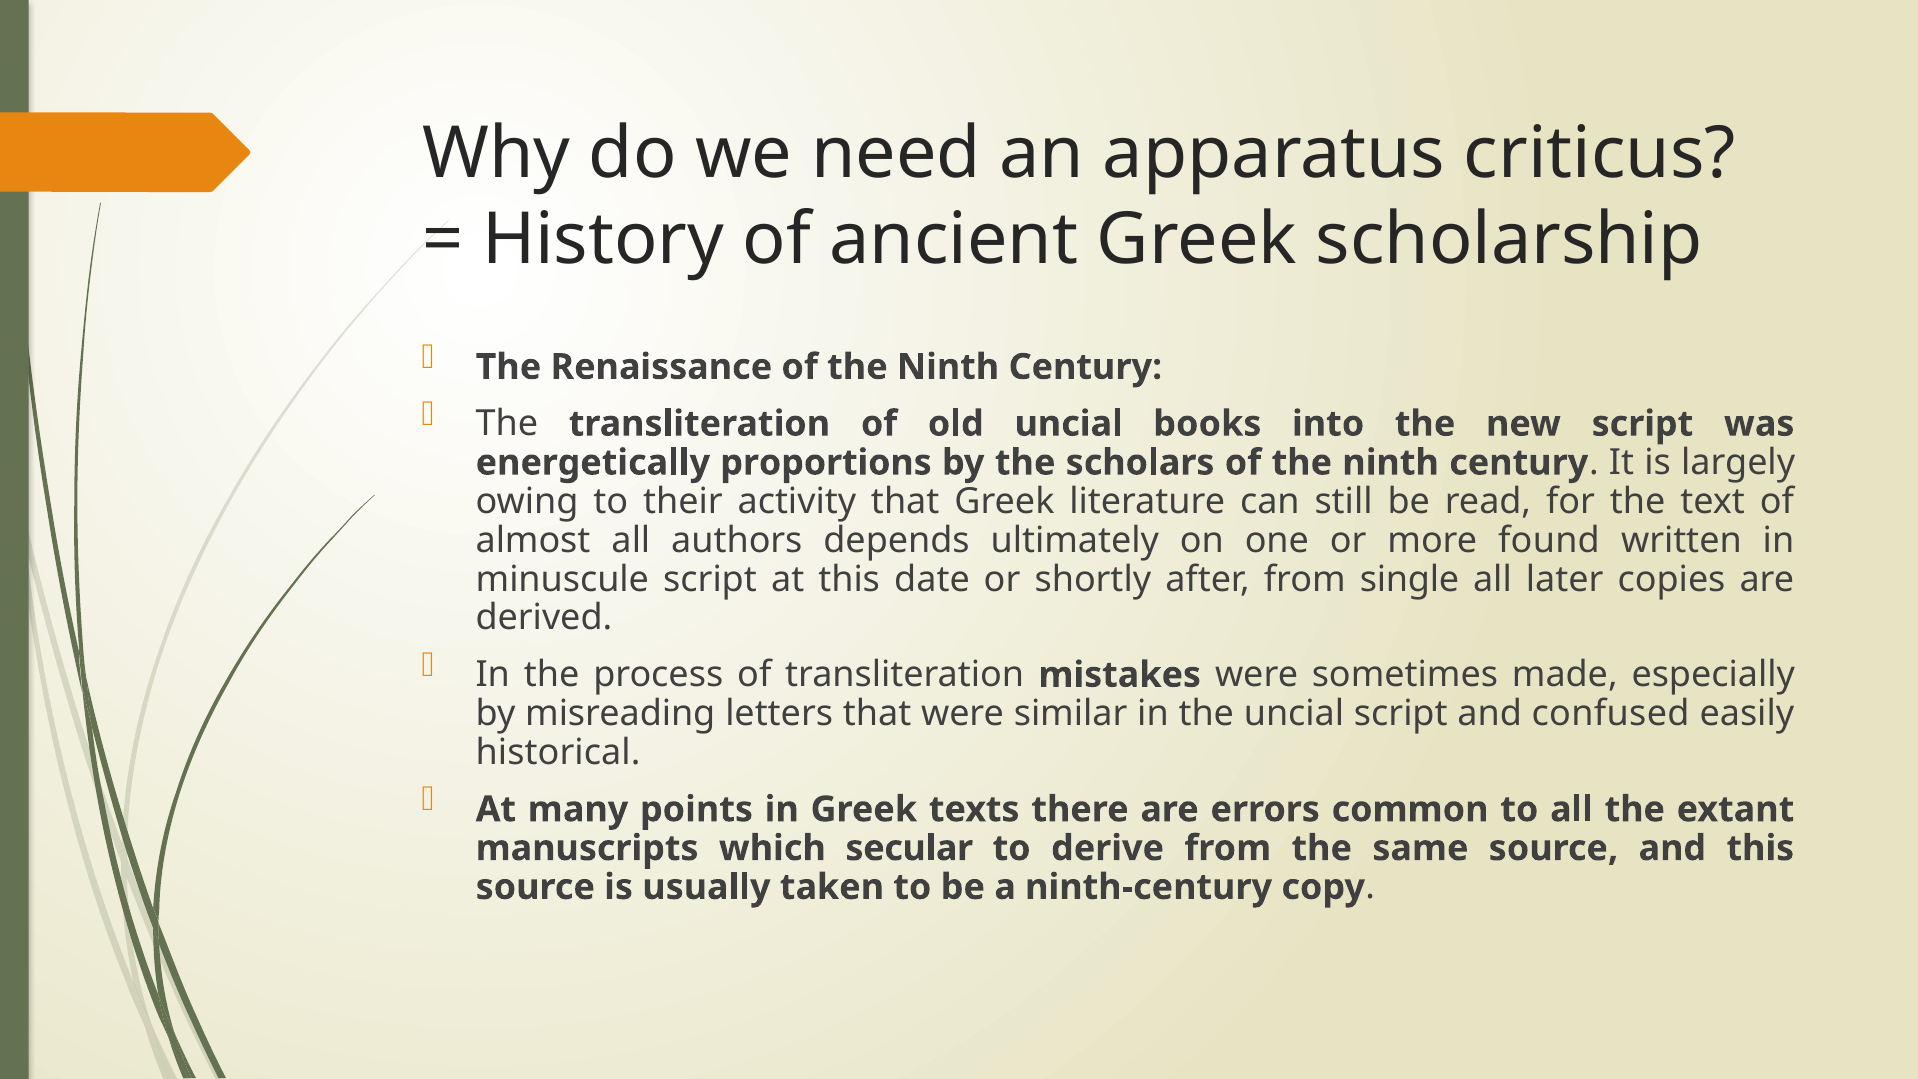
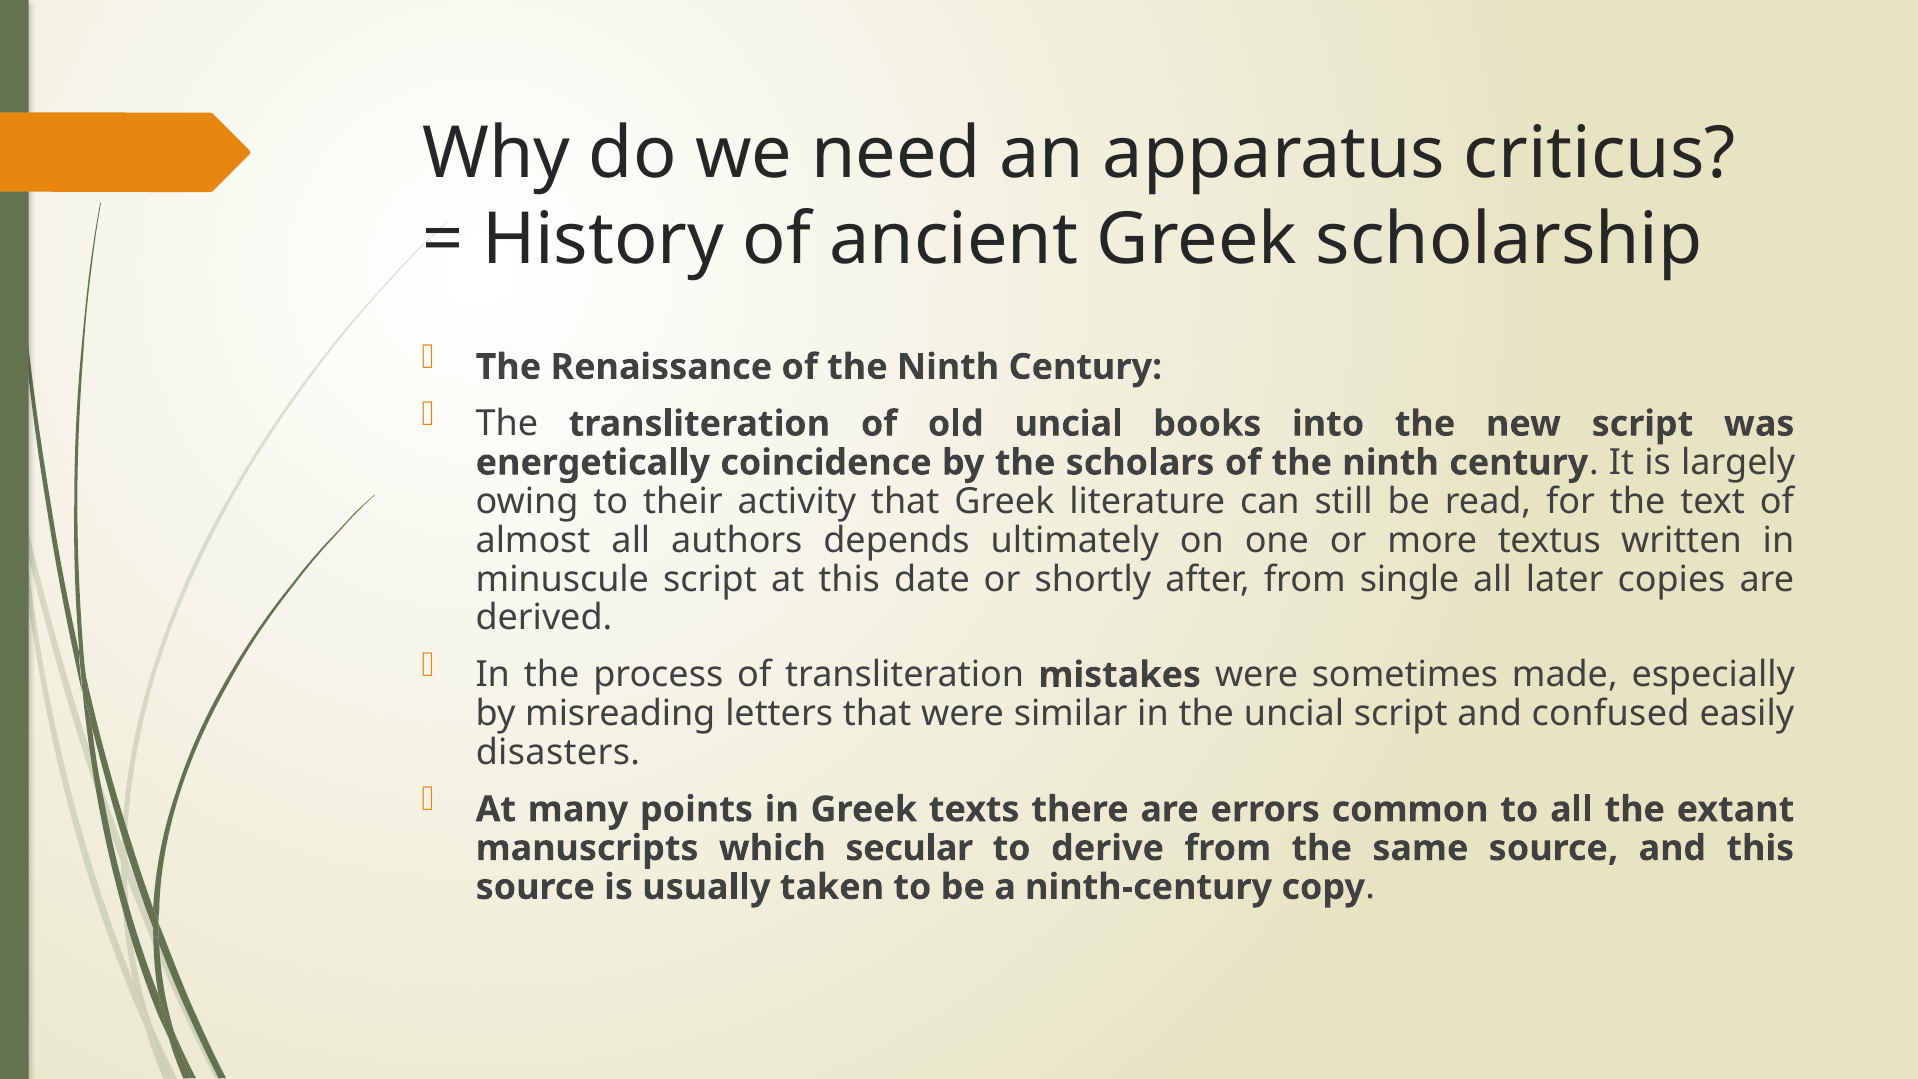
proportions: proportions -> coincidence
found: found -> textus
historical: historical -> disasters
